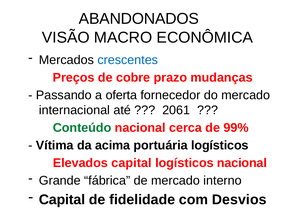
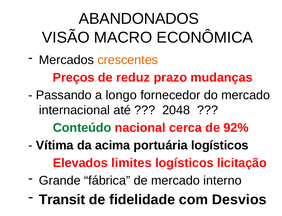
crescentes colour: blue -> orange
cobre: cobre -> reduz
oferta: oferta -> longo
2061: 2061 -> 2048
99%: 99% -> 92%
Elevados capital: capital -> limites
logísticos nacional: nacional -> licitação
Capital at (62, 199): Capital -> Transit
